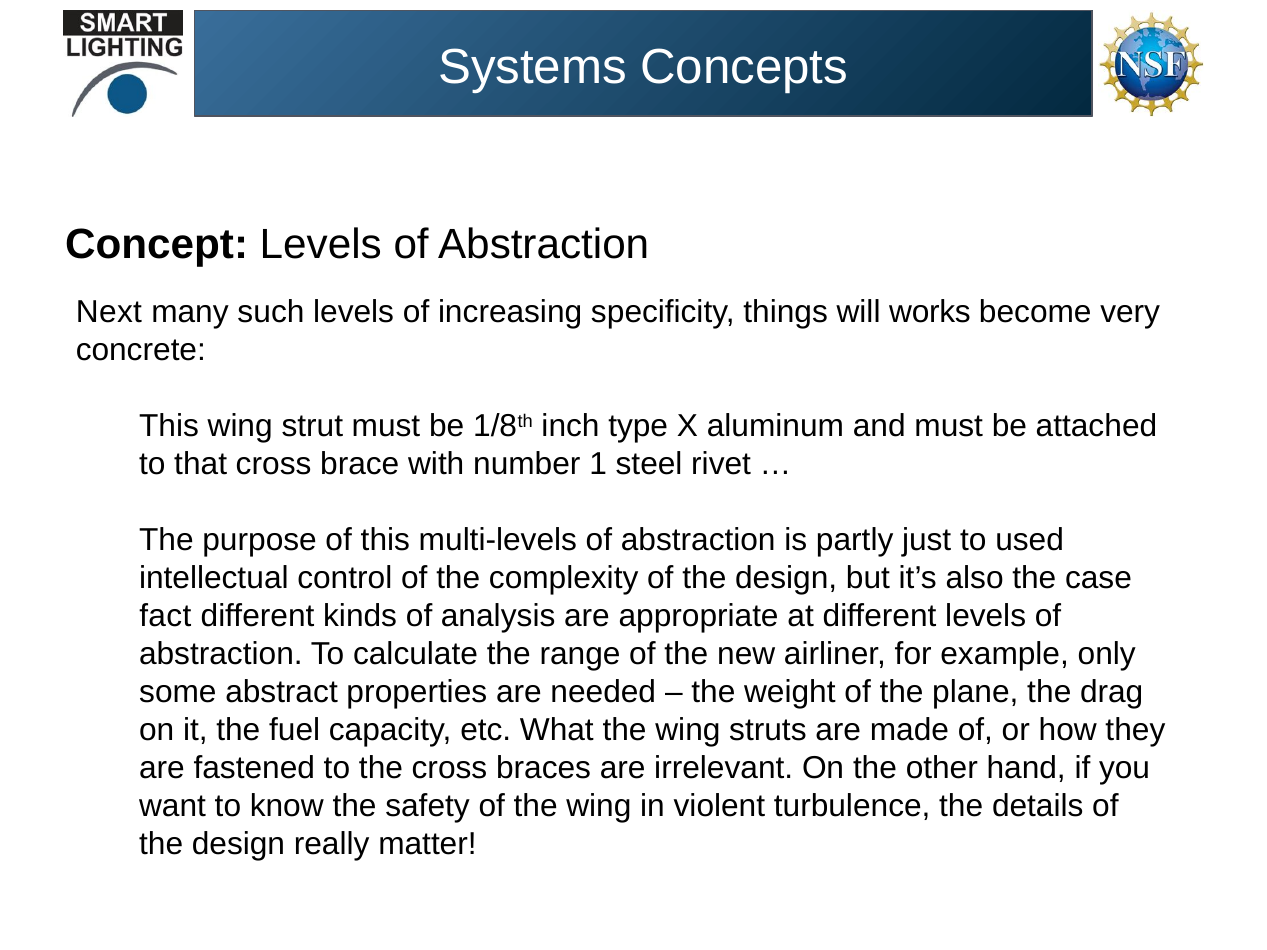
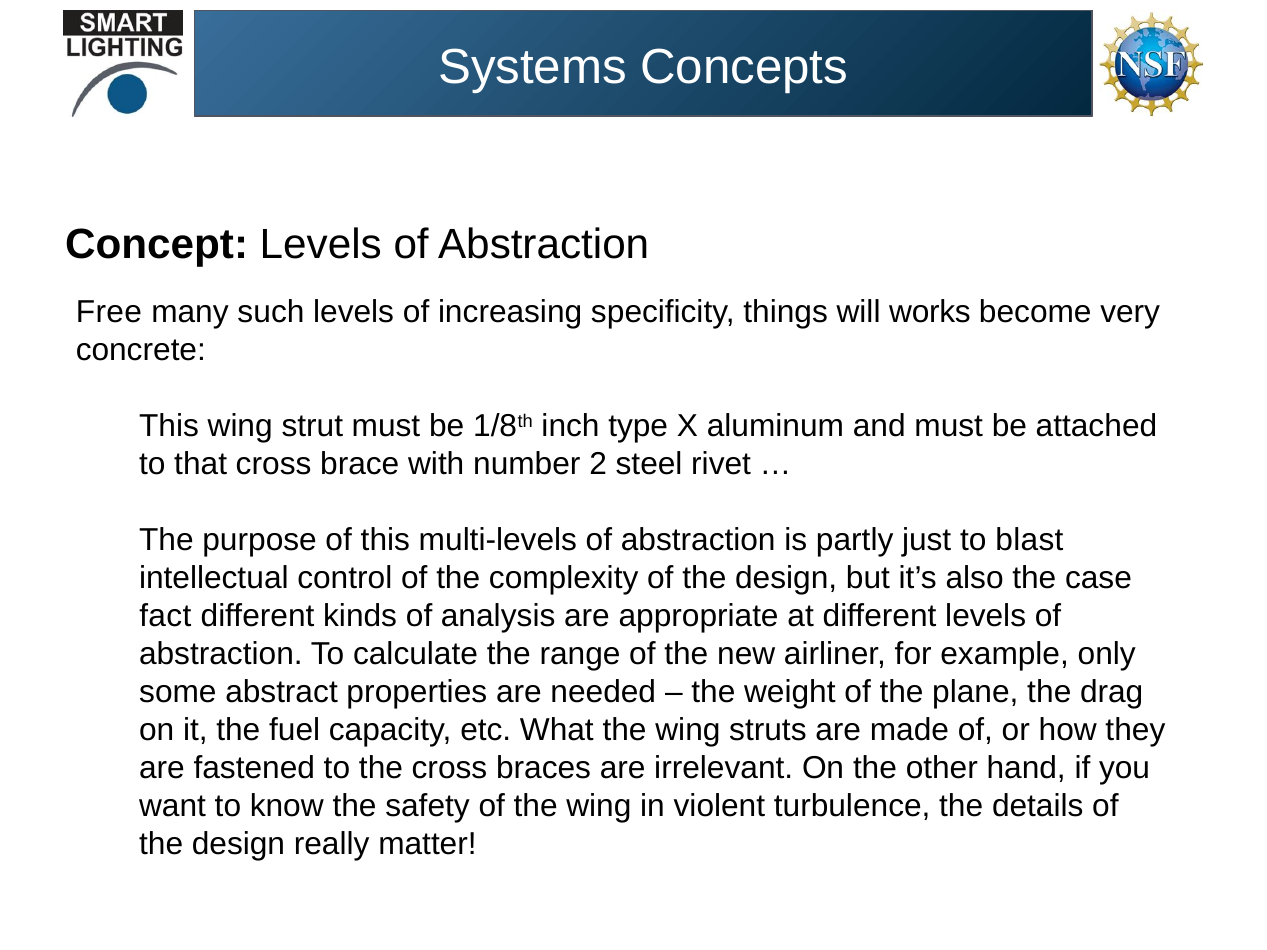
Next: Next -> Free
1: 1 -> 2
used: used -> blast
